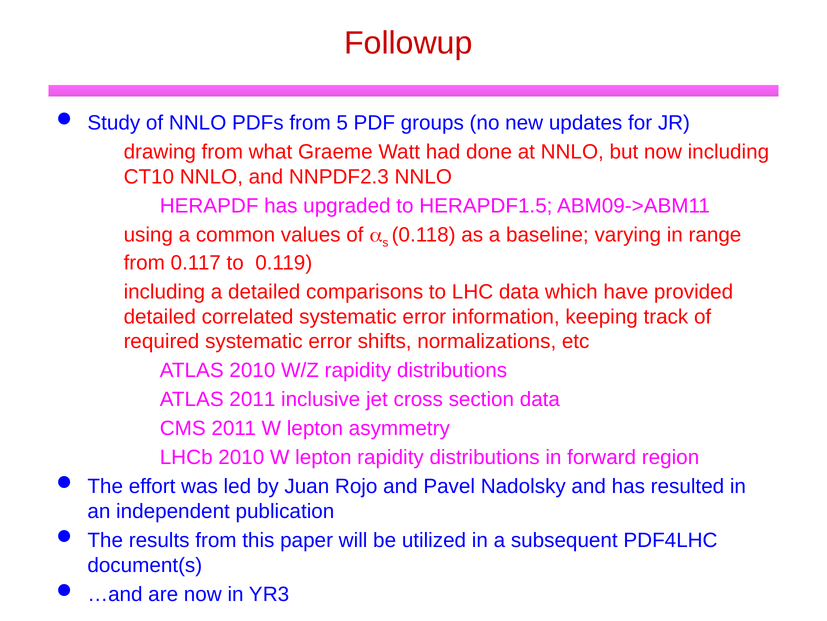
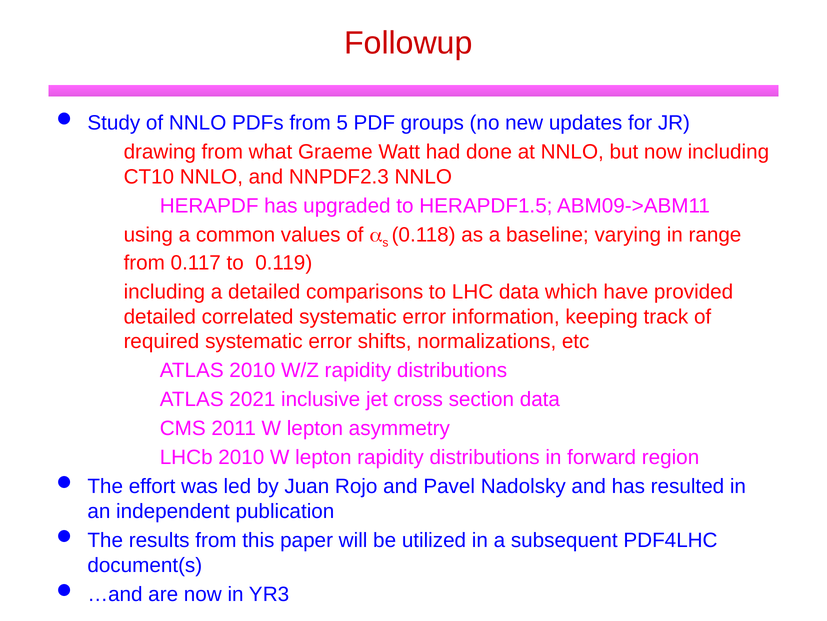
ATLAS 2011: 2011 -> 2021
